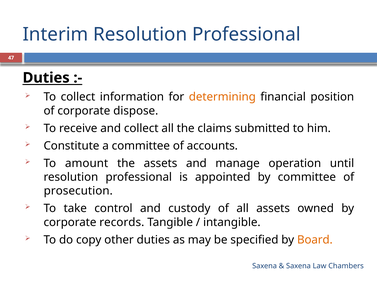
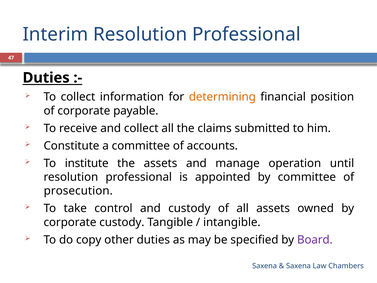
dispose: dispose -> payable
amount: amount -> institute
corporate records: records -> custody
Board colour: orange -> purple
